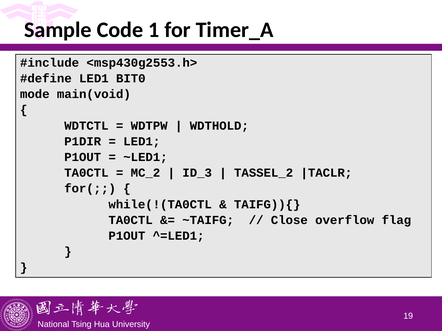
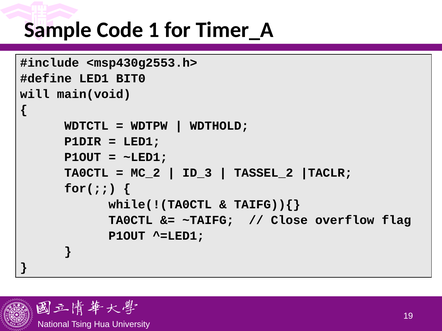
mode: mode -> will
